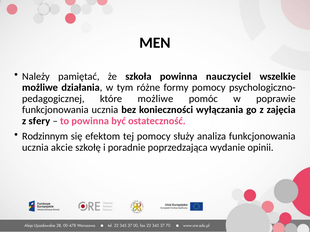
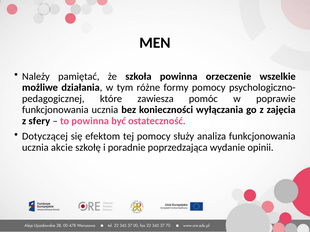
nauczyciel: nauczyciel -> orzeczenie
które możliwe: możliwe -> zawiesza
Rodzinnym: Rodzinnym -> Dotyczącej
